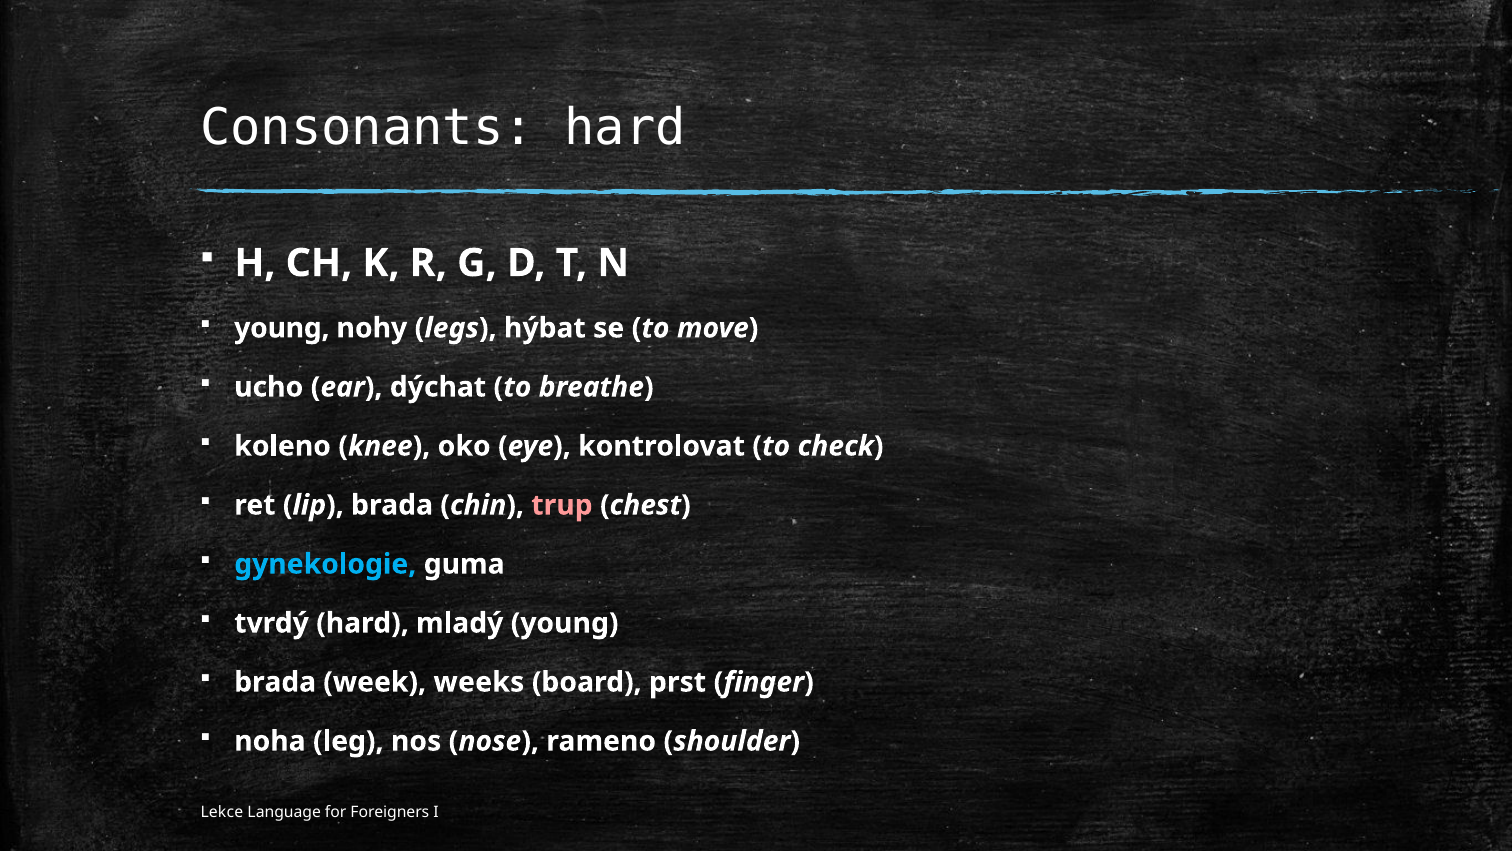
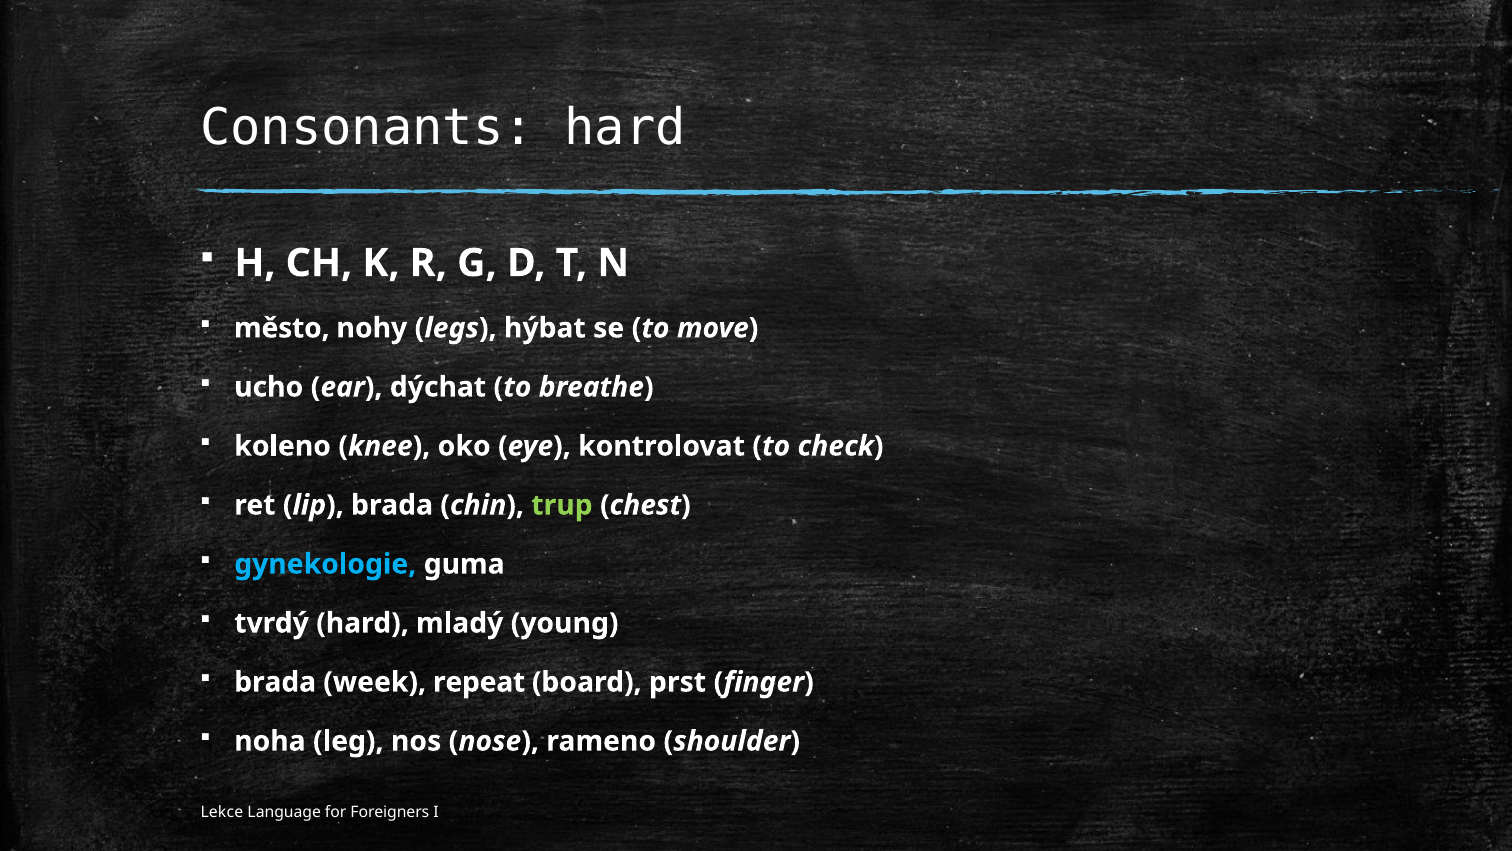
young at (282, 328): young -> město
trup colour: pink -> light green
weeks: weeks -> repeat
